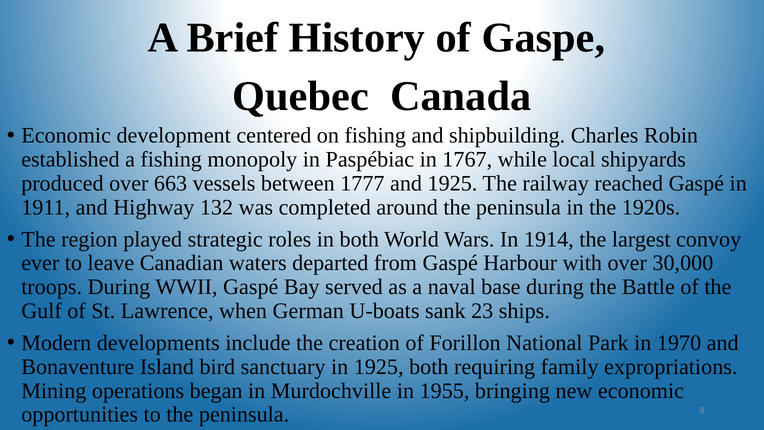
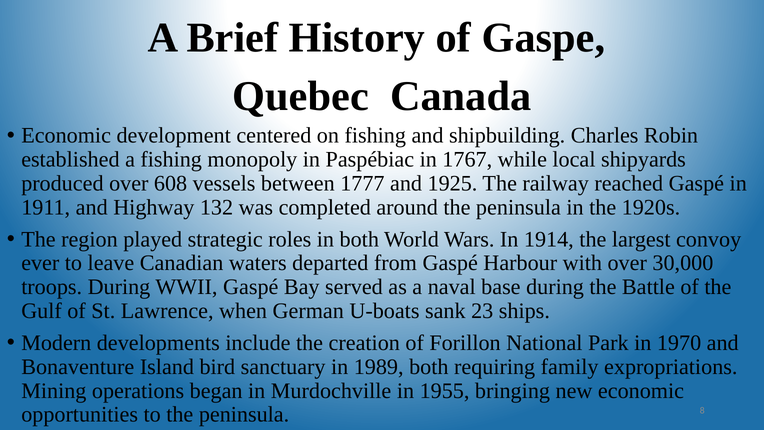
663: 663 -> 608
in 1925: 1925 -> 1989
